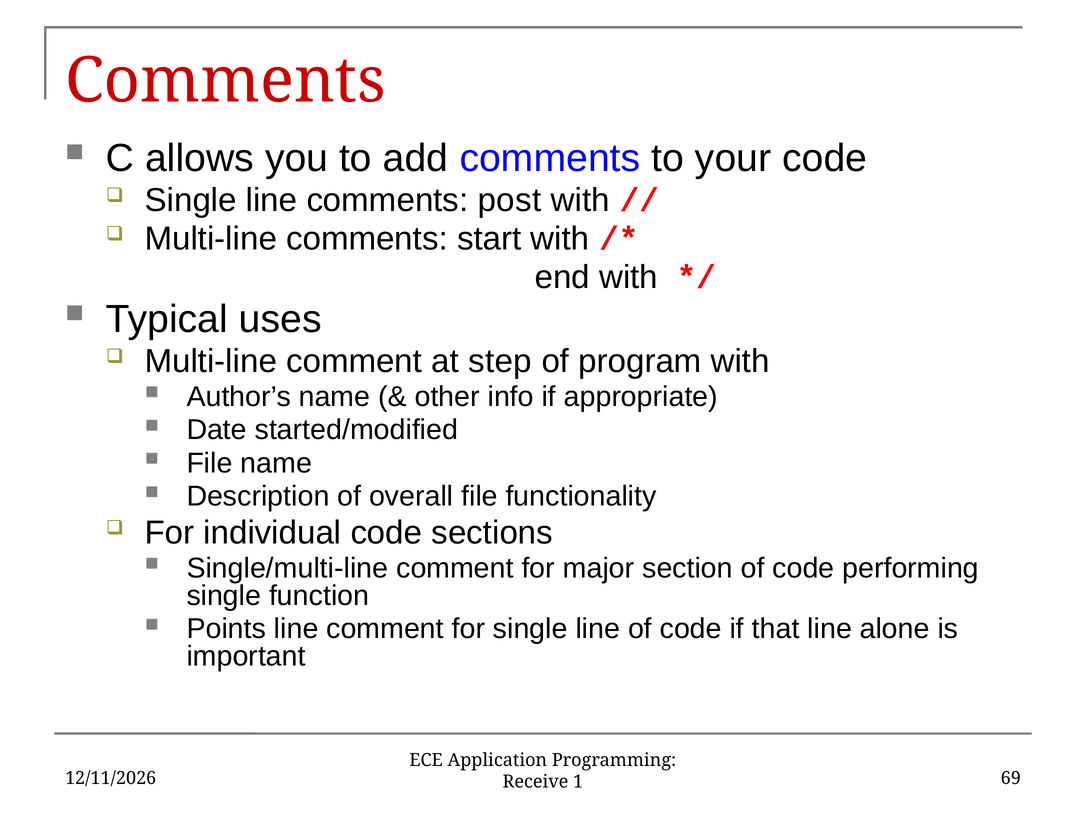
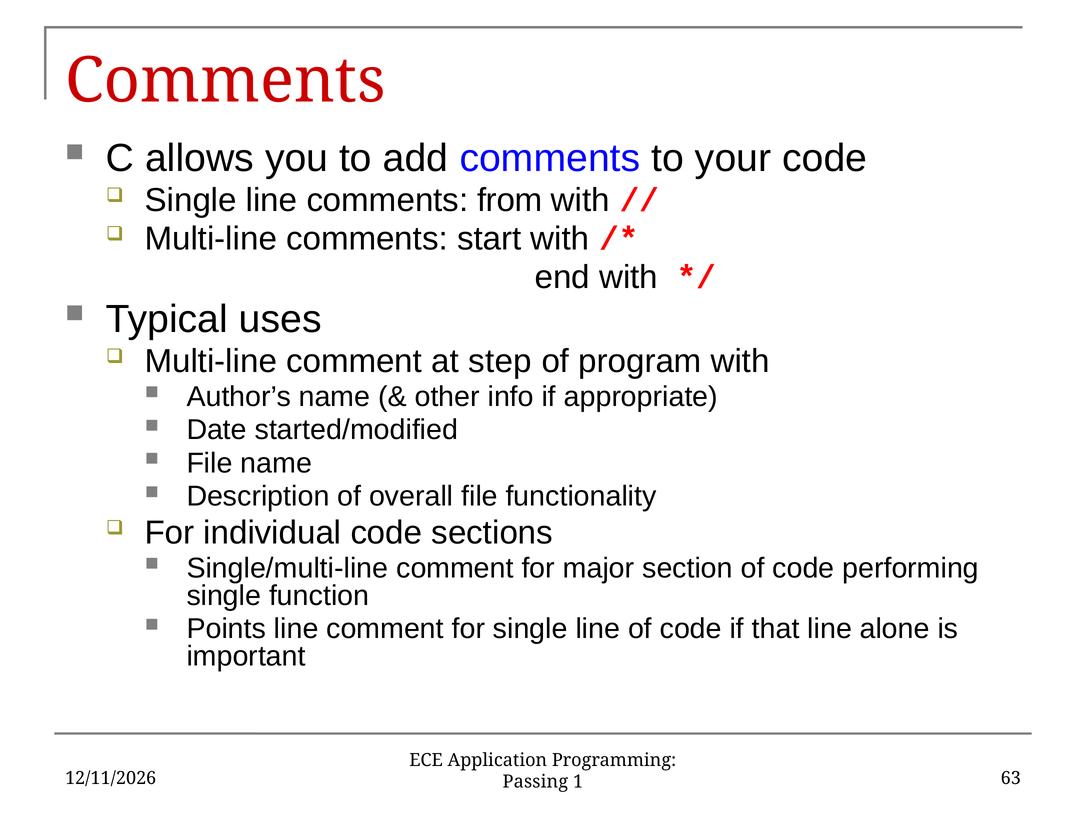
post: post -> from
Receive: Receive -> Passing
69: 69 -> 63
